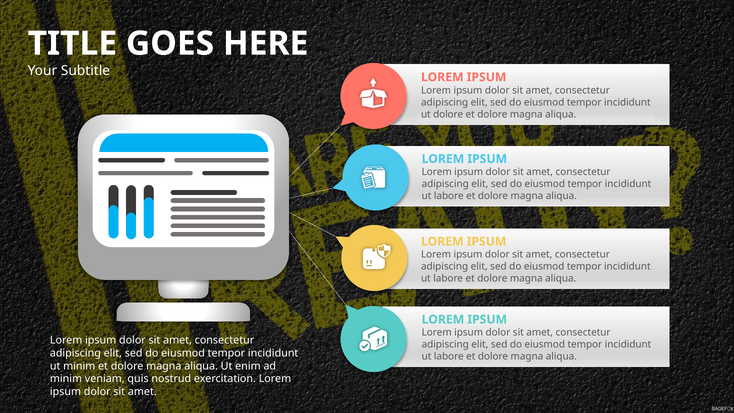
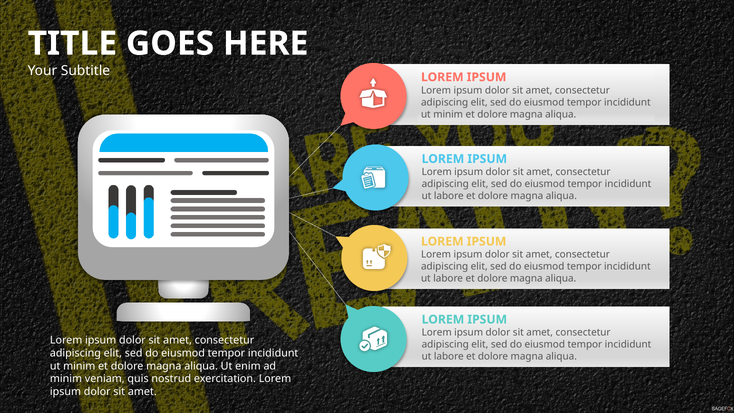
dolore at (448, 114): dolore -> minim
